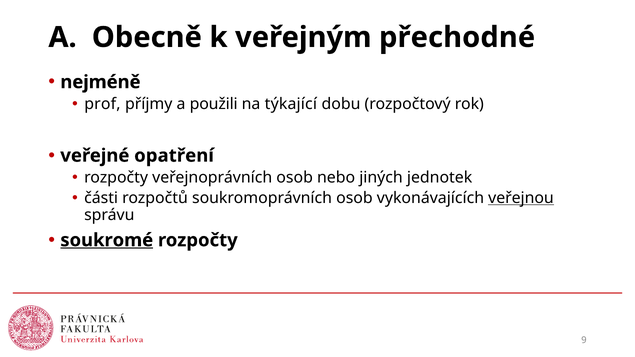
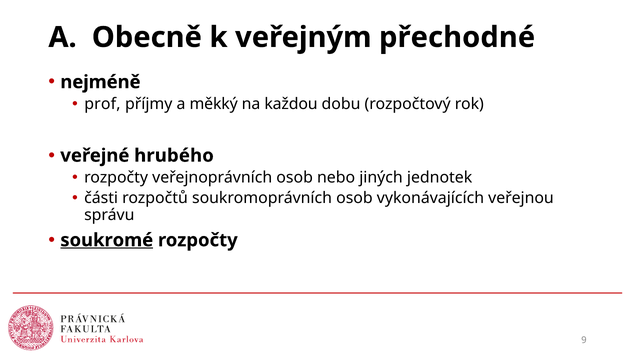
použili: použili -> měkký
týkající: týkající -> každou
opatření: opatření -> hrubého
veřejnou underline: present -> none
